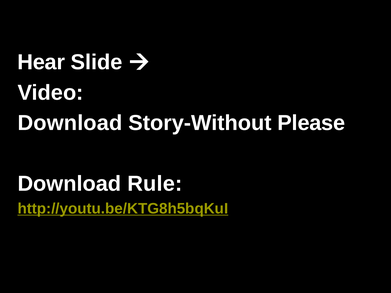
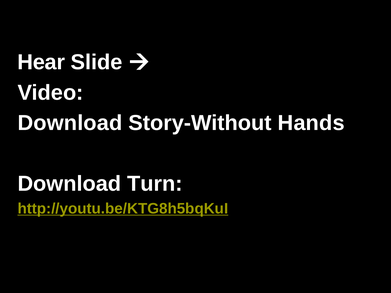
Please: Please -> Hands
Rule: Rule -> Turn
